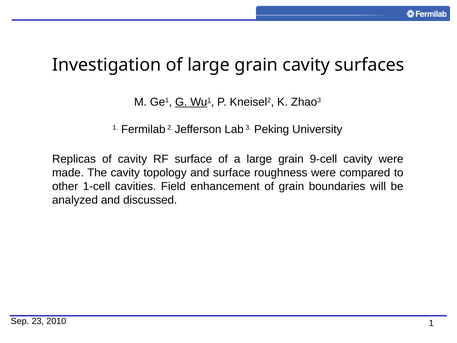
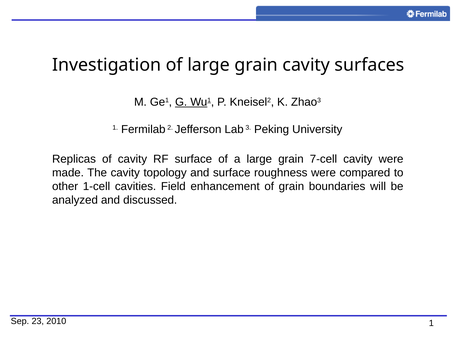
9-cell: 9-cell -> 7-cell
